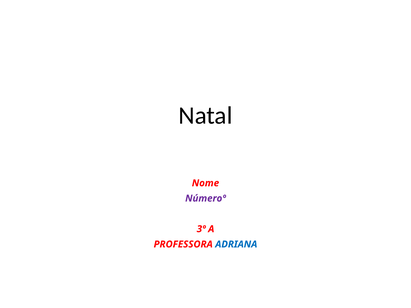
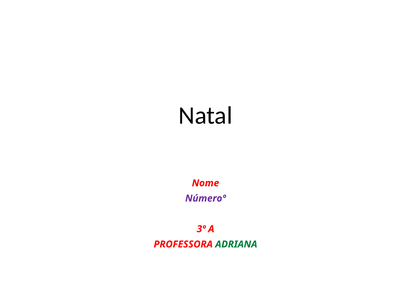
ADRIANA colour: blue -> green
